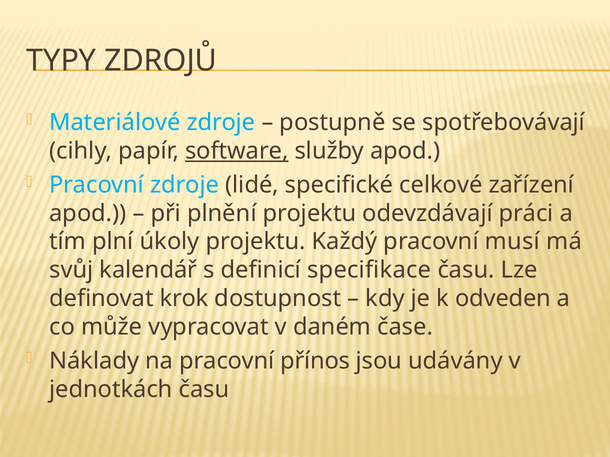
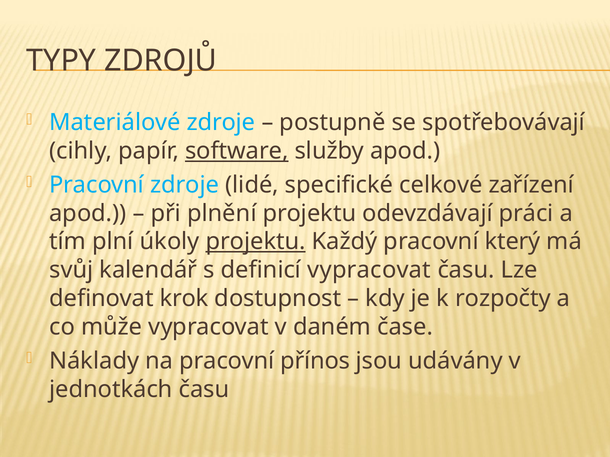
projektu at (256, 242) underline: none -> present
musí: musí -> který
definicí specifikace: specifikace -> vypracovat
odveden: odveden -> rozpočty
